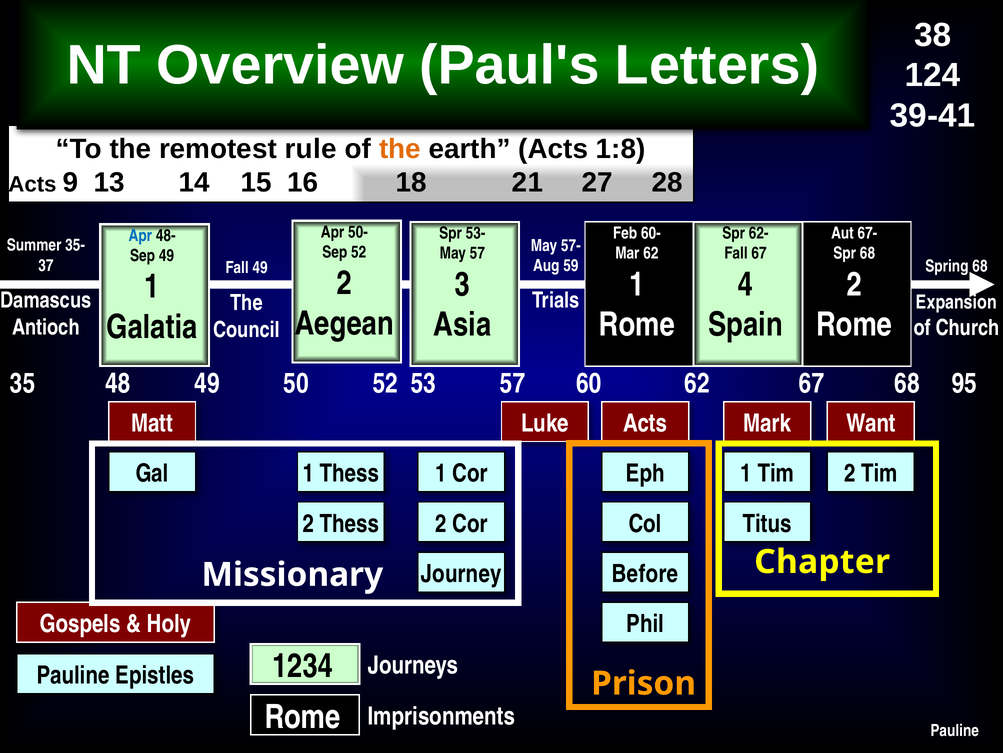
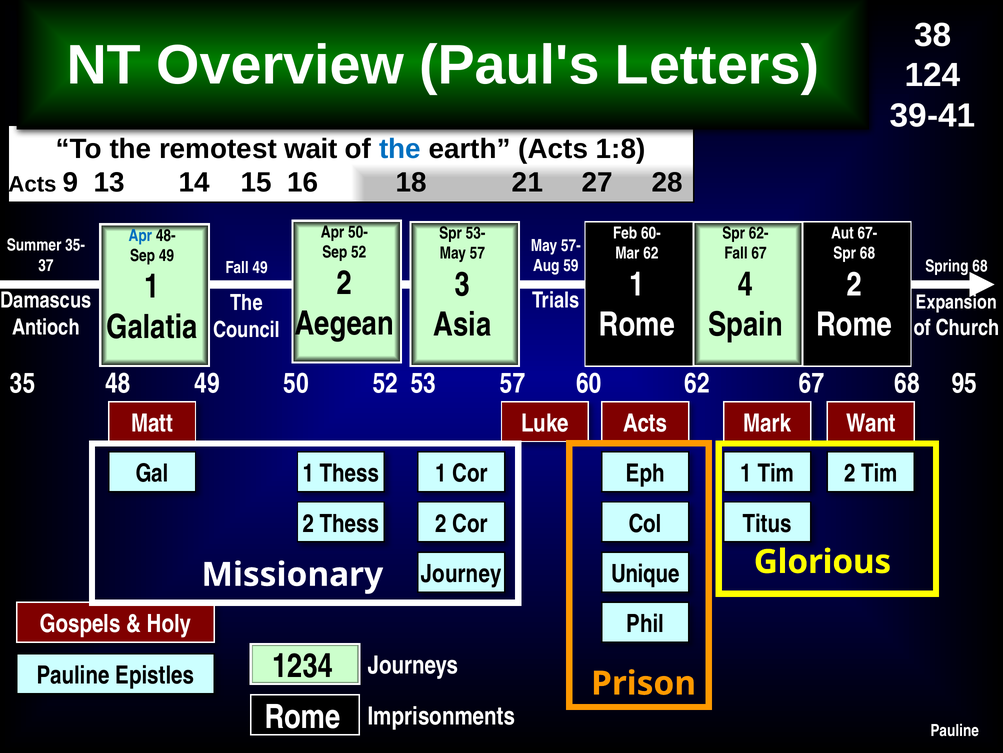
rule: rule -> wait
the at (400, 149) colour: orange -> blue
Chapter: Chapter -> Glorious
Before: Before -> Unique
